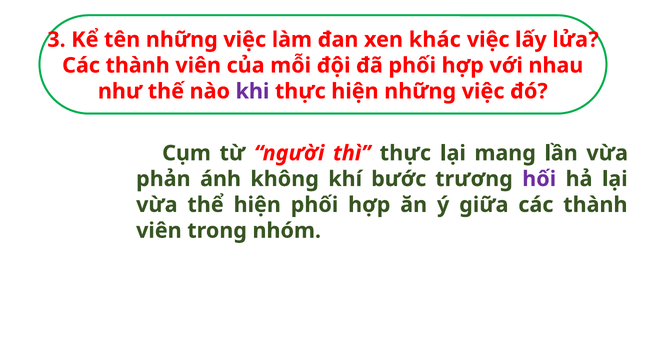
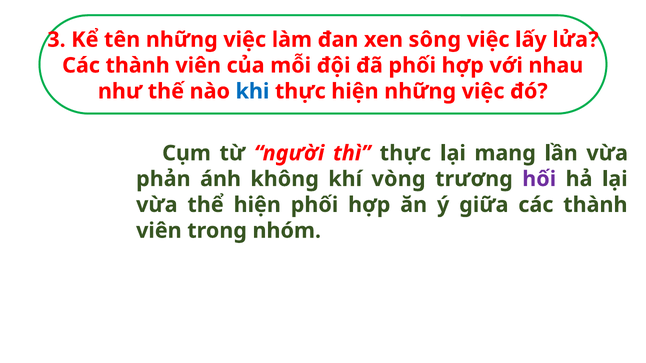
khác: khác -> sông
khi colour: purple -> blue
bước: bước -> vòng
